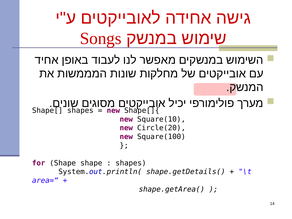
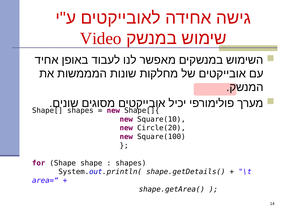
Songs: Songs -> Video
